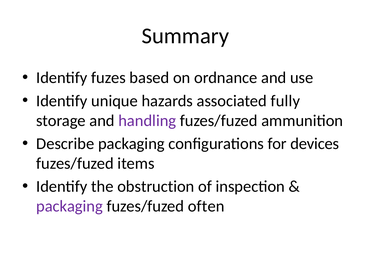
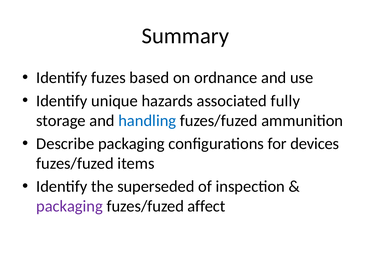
handling colour: purple -> blue
obstruction: obstruction -> superseded
often: often -> affect
